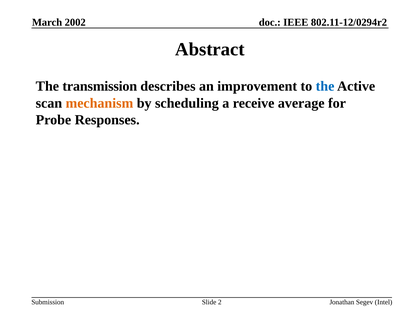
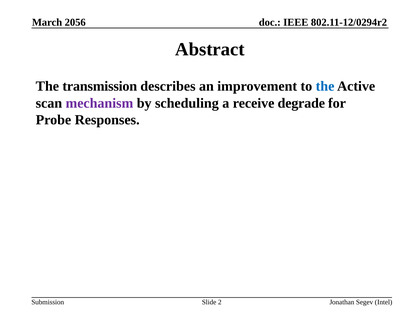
2002: 2002 -> 2056
mechanism colour: orange -> purple
average: average -> degrade
